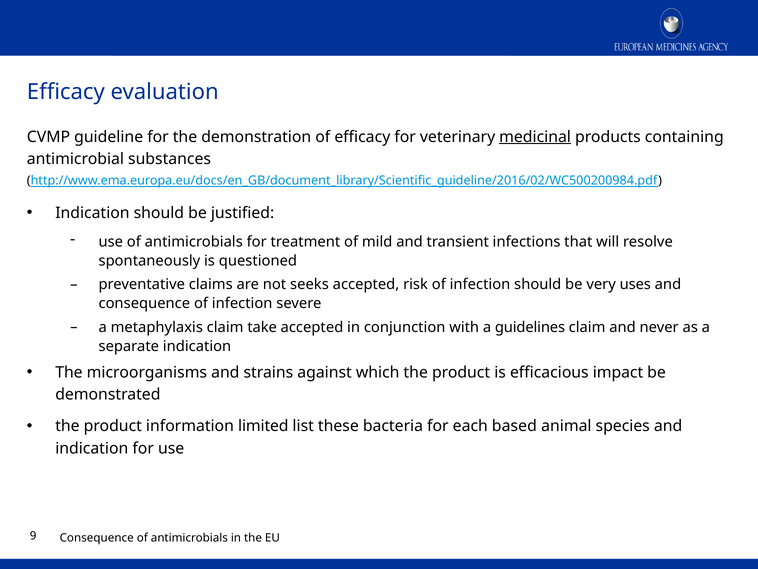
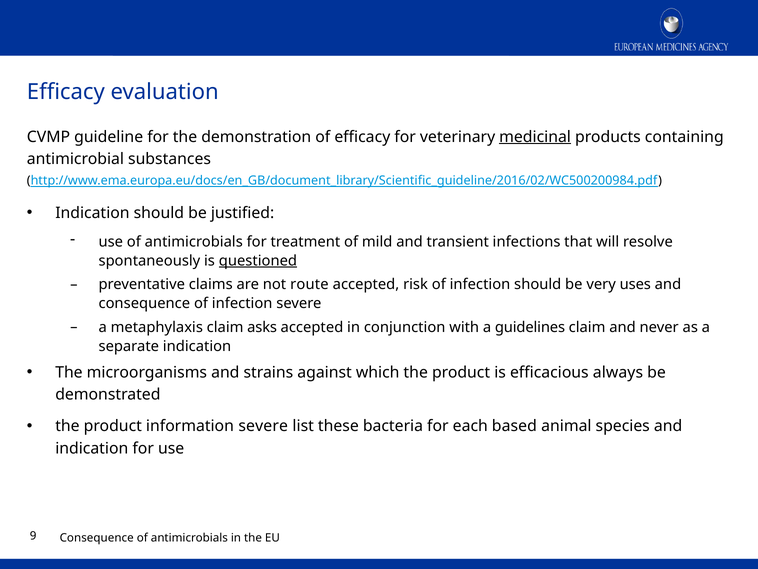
questioned underline: none -> present
seeks: seeks -> route
take: take -> asks
impact: impact -> always
information limited: limited -> severe
